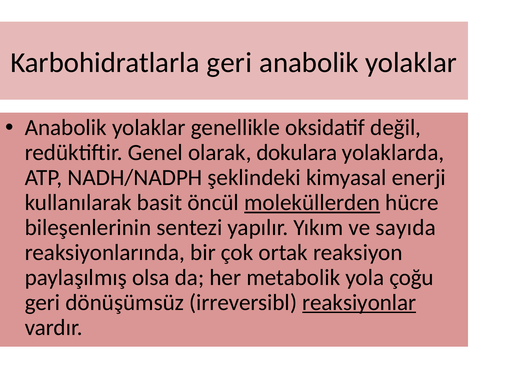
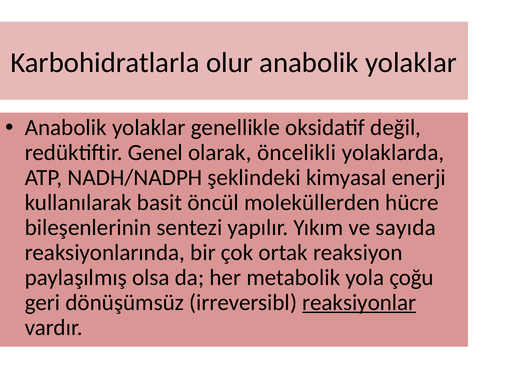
Karbohidratlarla geri: geri -> olur
dokulara: dokulara -> öncelikli
moleküllerden underline: present -> none
